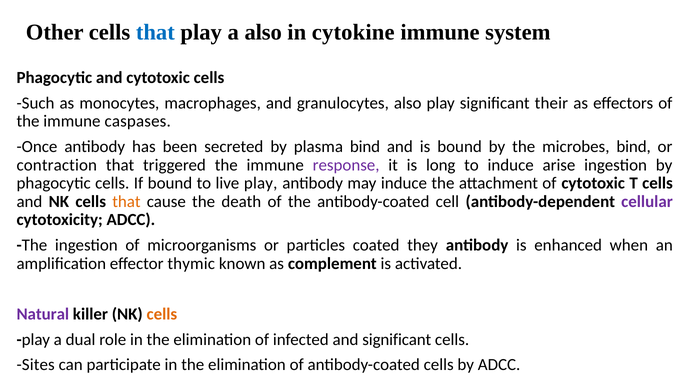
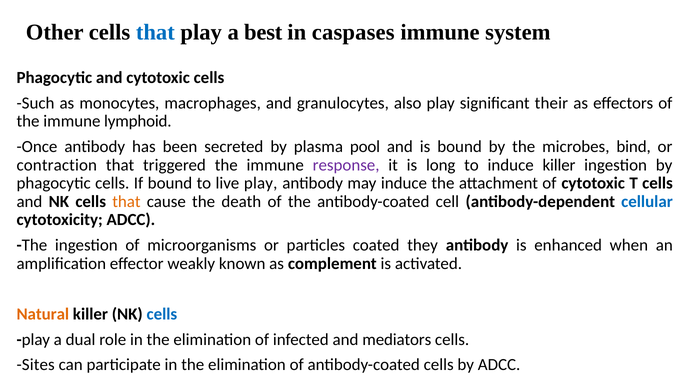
a also: also -> best
cytokine: cytokine -> caspases
caspases: caspases -> lymphoid
plasma bind: bind -> pool
induce arise: arise -> killer
cellular colour: purple -> blue
thymic: thymic -> weakly
Natural colour: purple -> orange
cells at (162, 314) colour: orange -> blue
and significant: significant -> mediators
